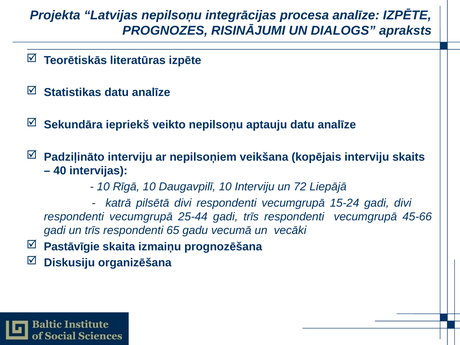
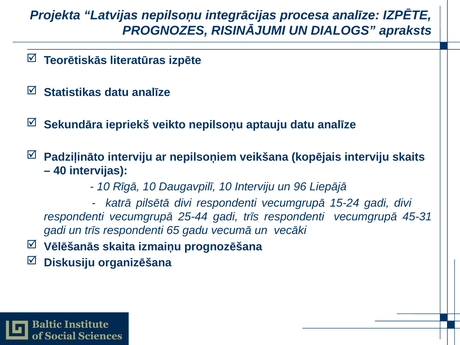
72: 72 -> 96
45-66: 45-66 -> 45-31
Pastāvīgie: Pastāvīgie -> Vēlēšanās
